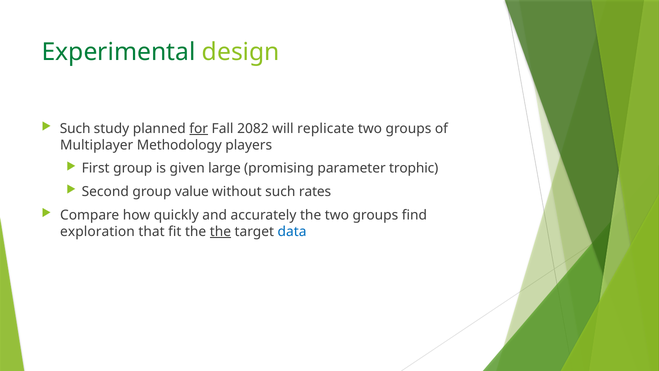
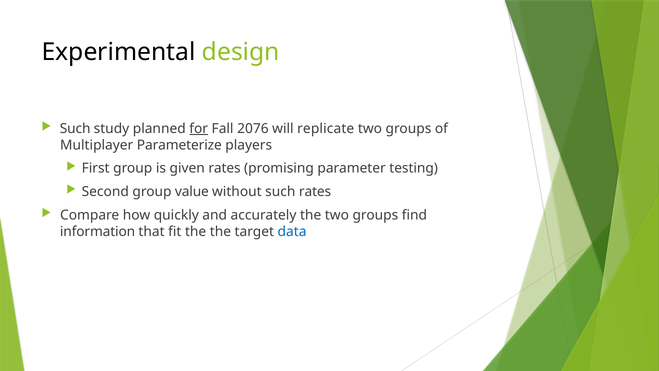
Experimental colour: green -> black
2082: 2082 -> 2076
Methodology: Methodology -> Parameterize
given large: large -> rates
trophic: trophic -> testing
exploration: exploration -> information
the at (220, 231) underline: present -> none
